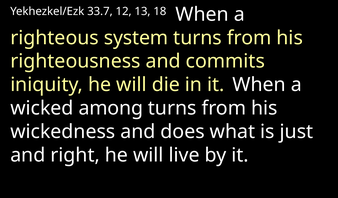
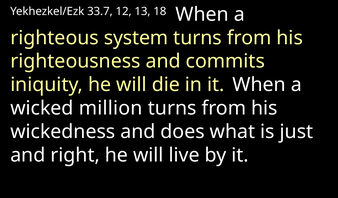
among: among -> million
